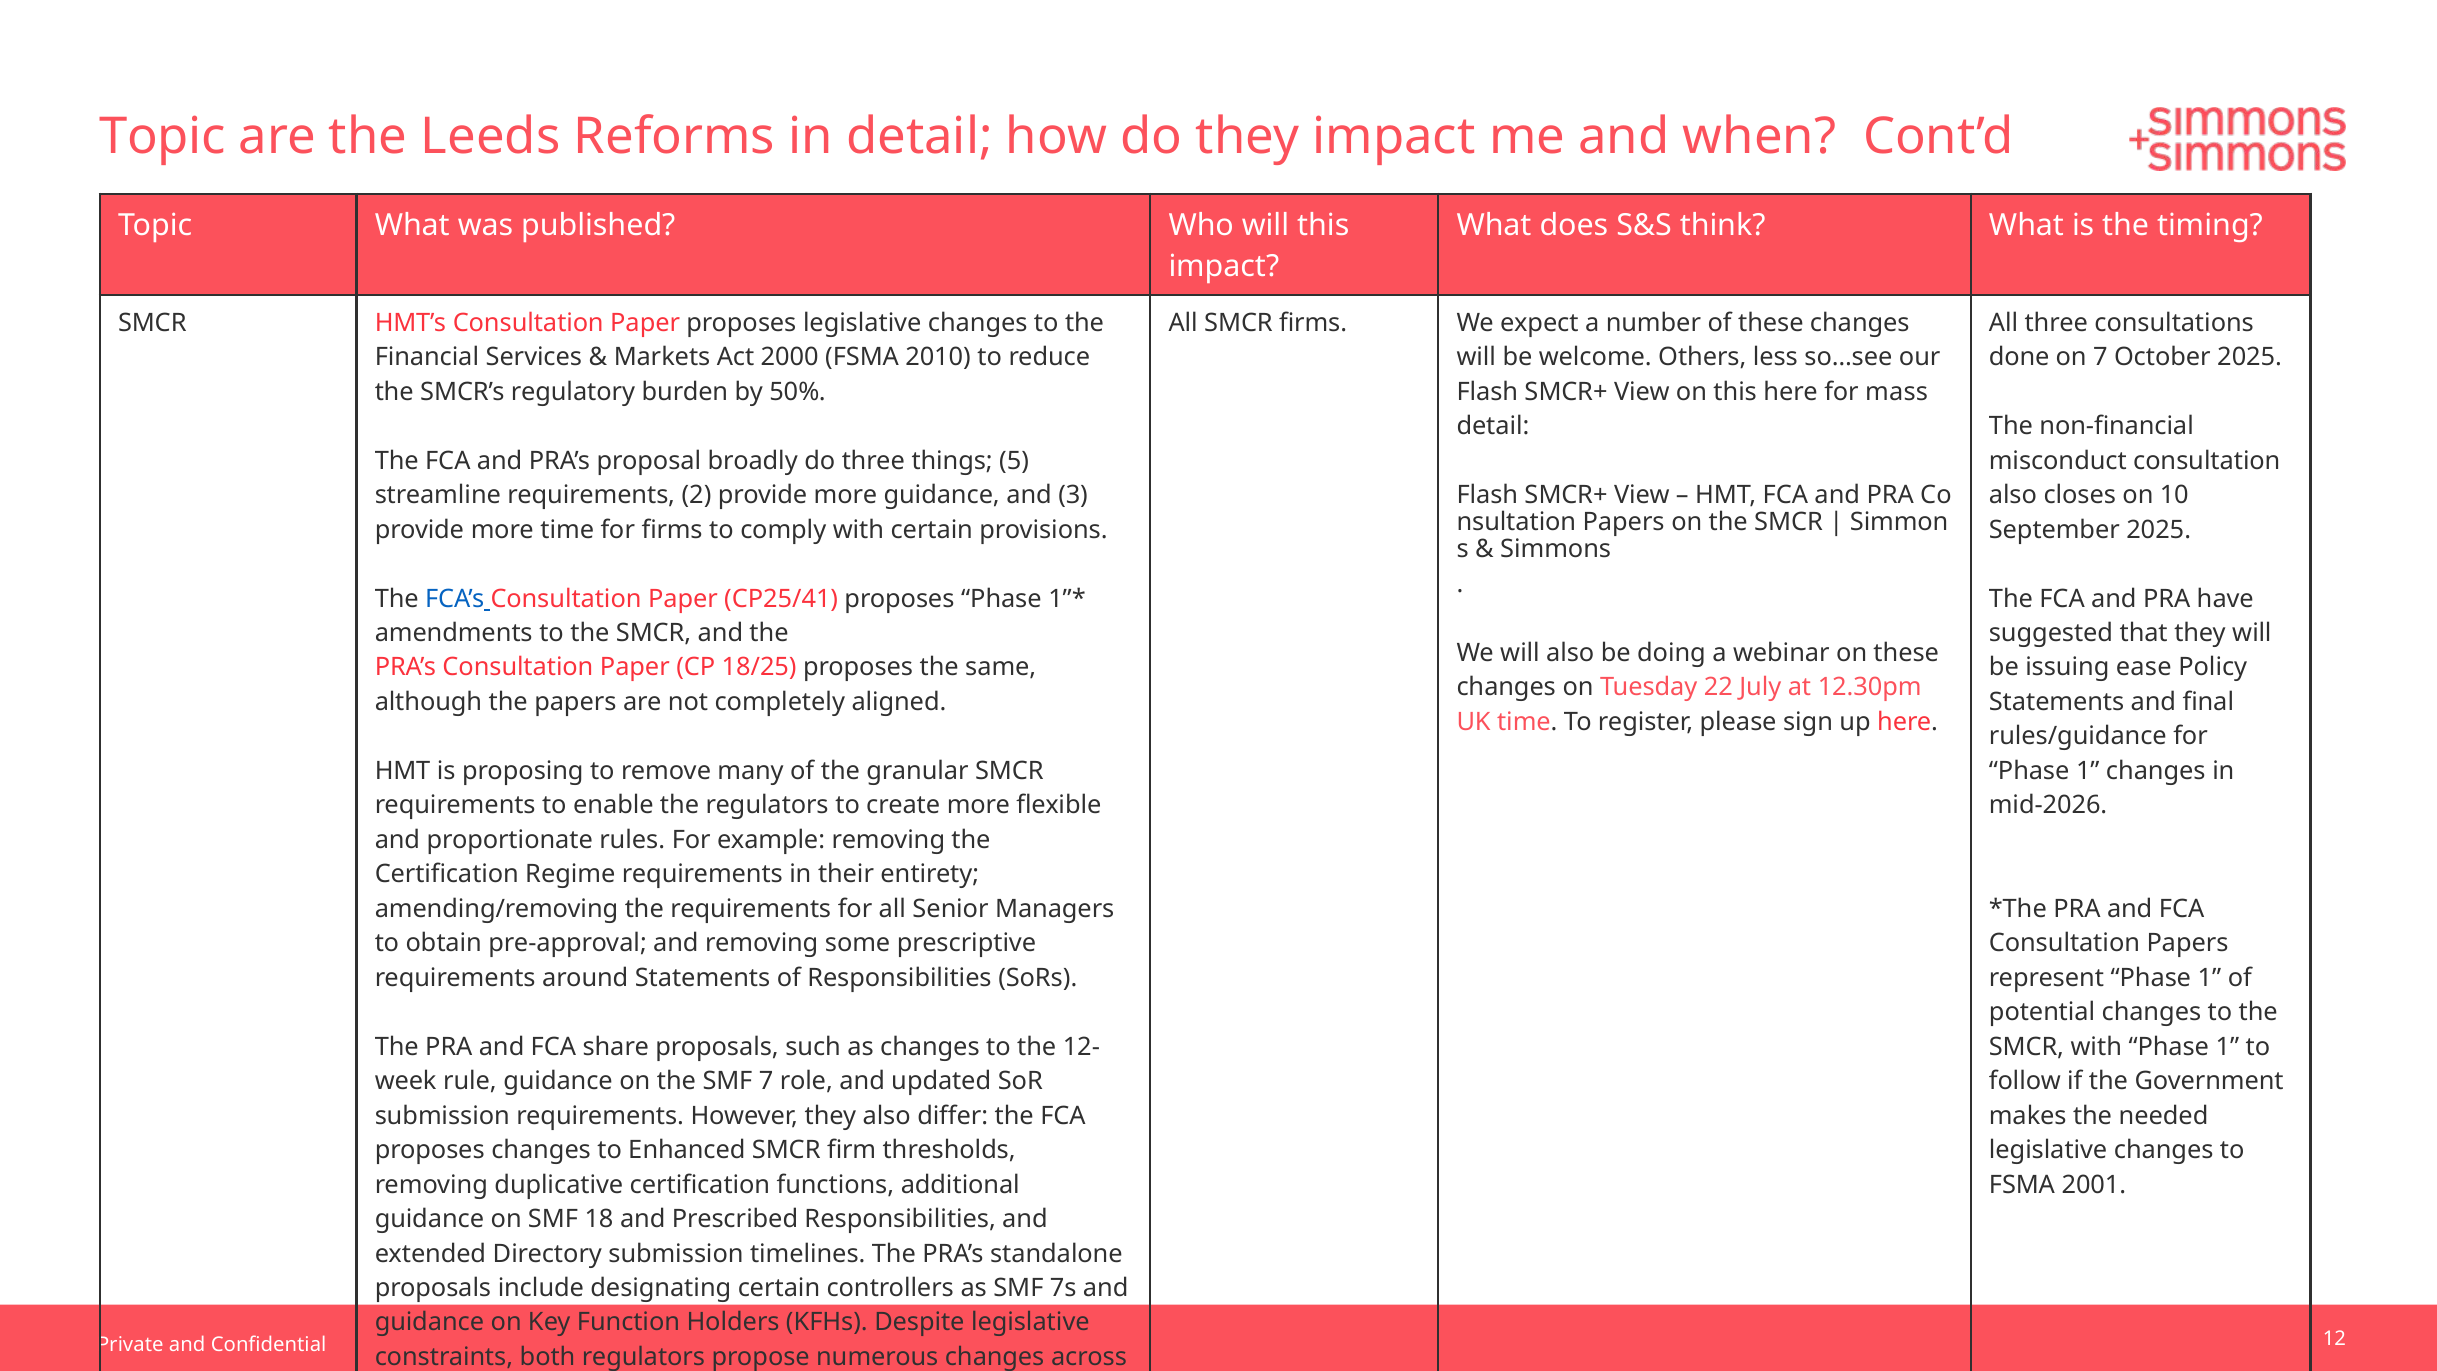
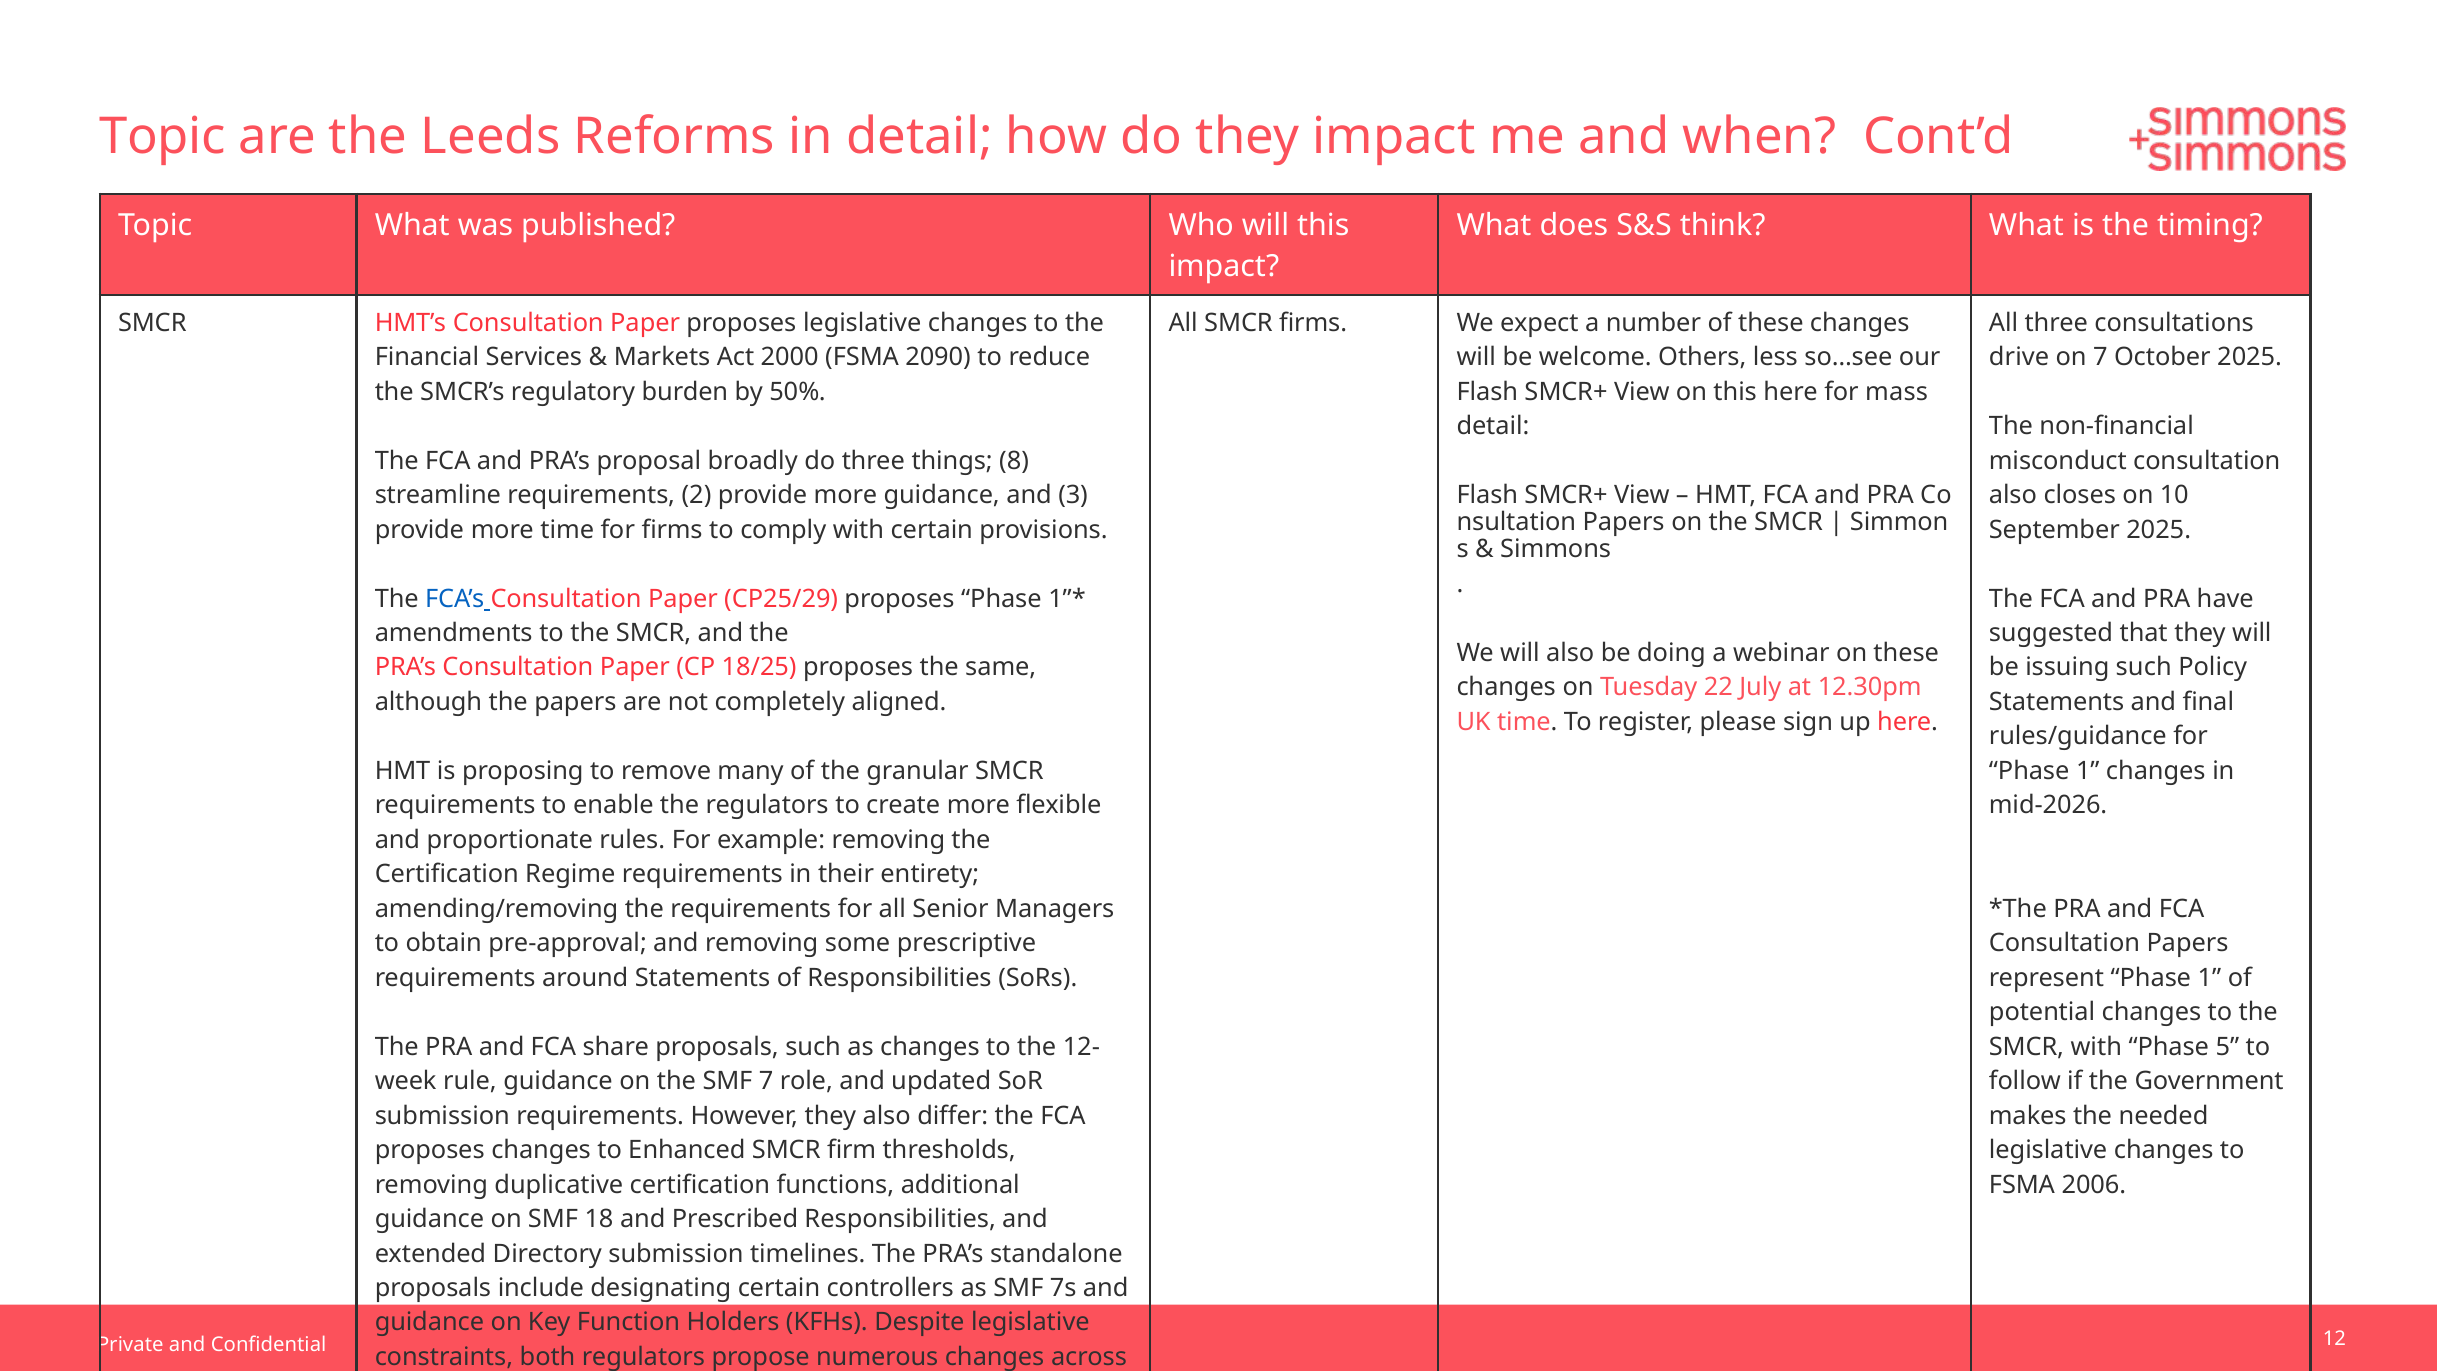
2010: 2010 -> 2090
done: done -> drive
5: 5 -> 8
CP25/41: CP25/41 -> CP25/29
issuing ease: ease -> such
with Phase 1: 1 -> 5
2001: 2001 -> 2006
